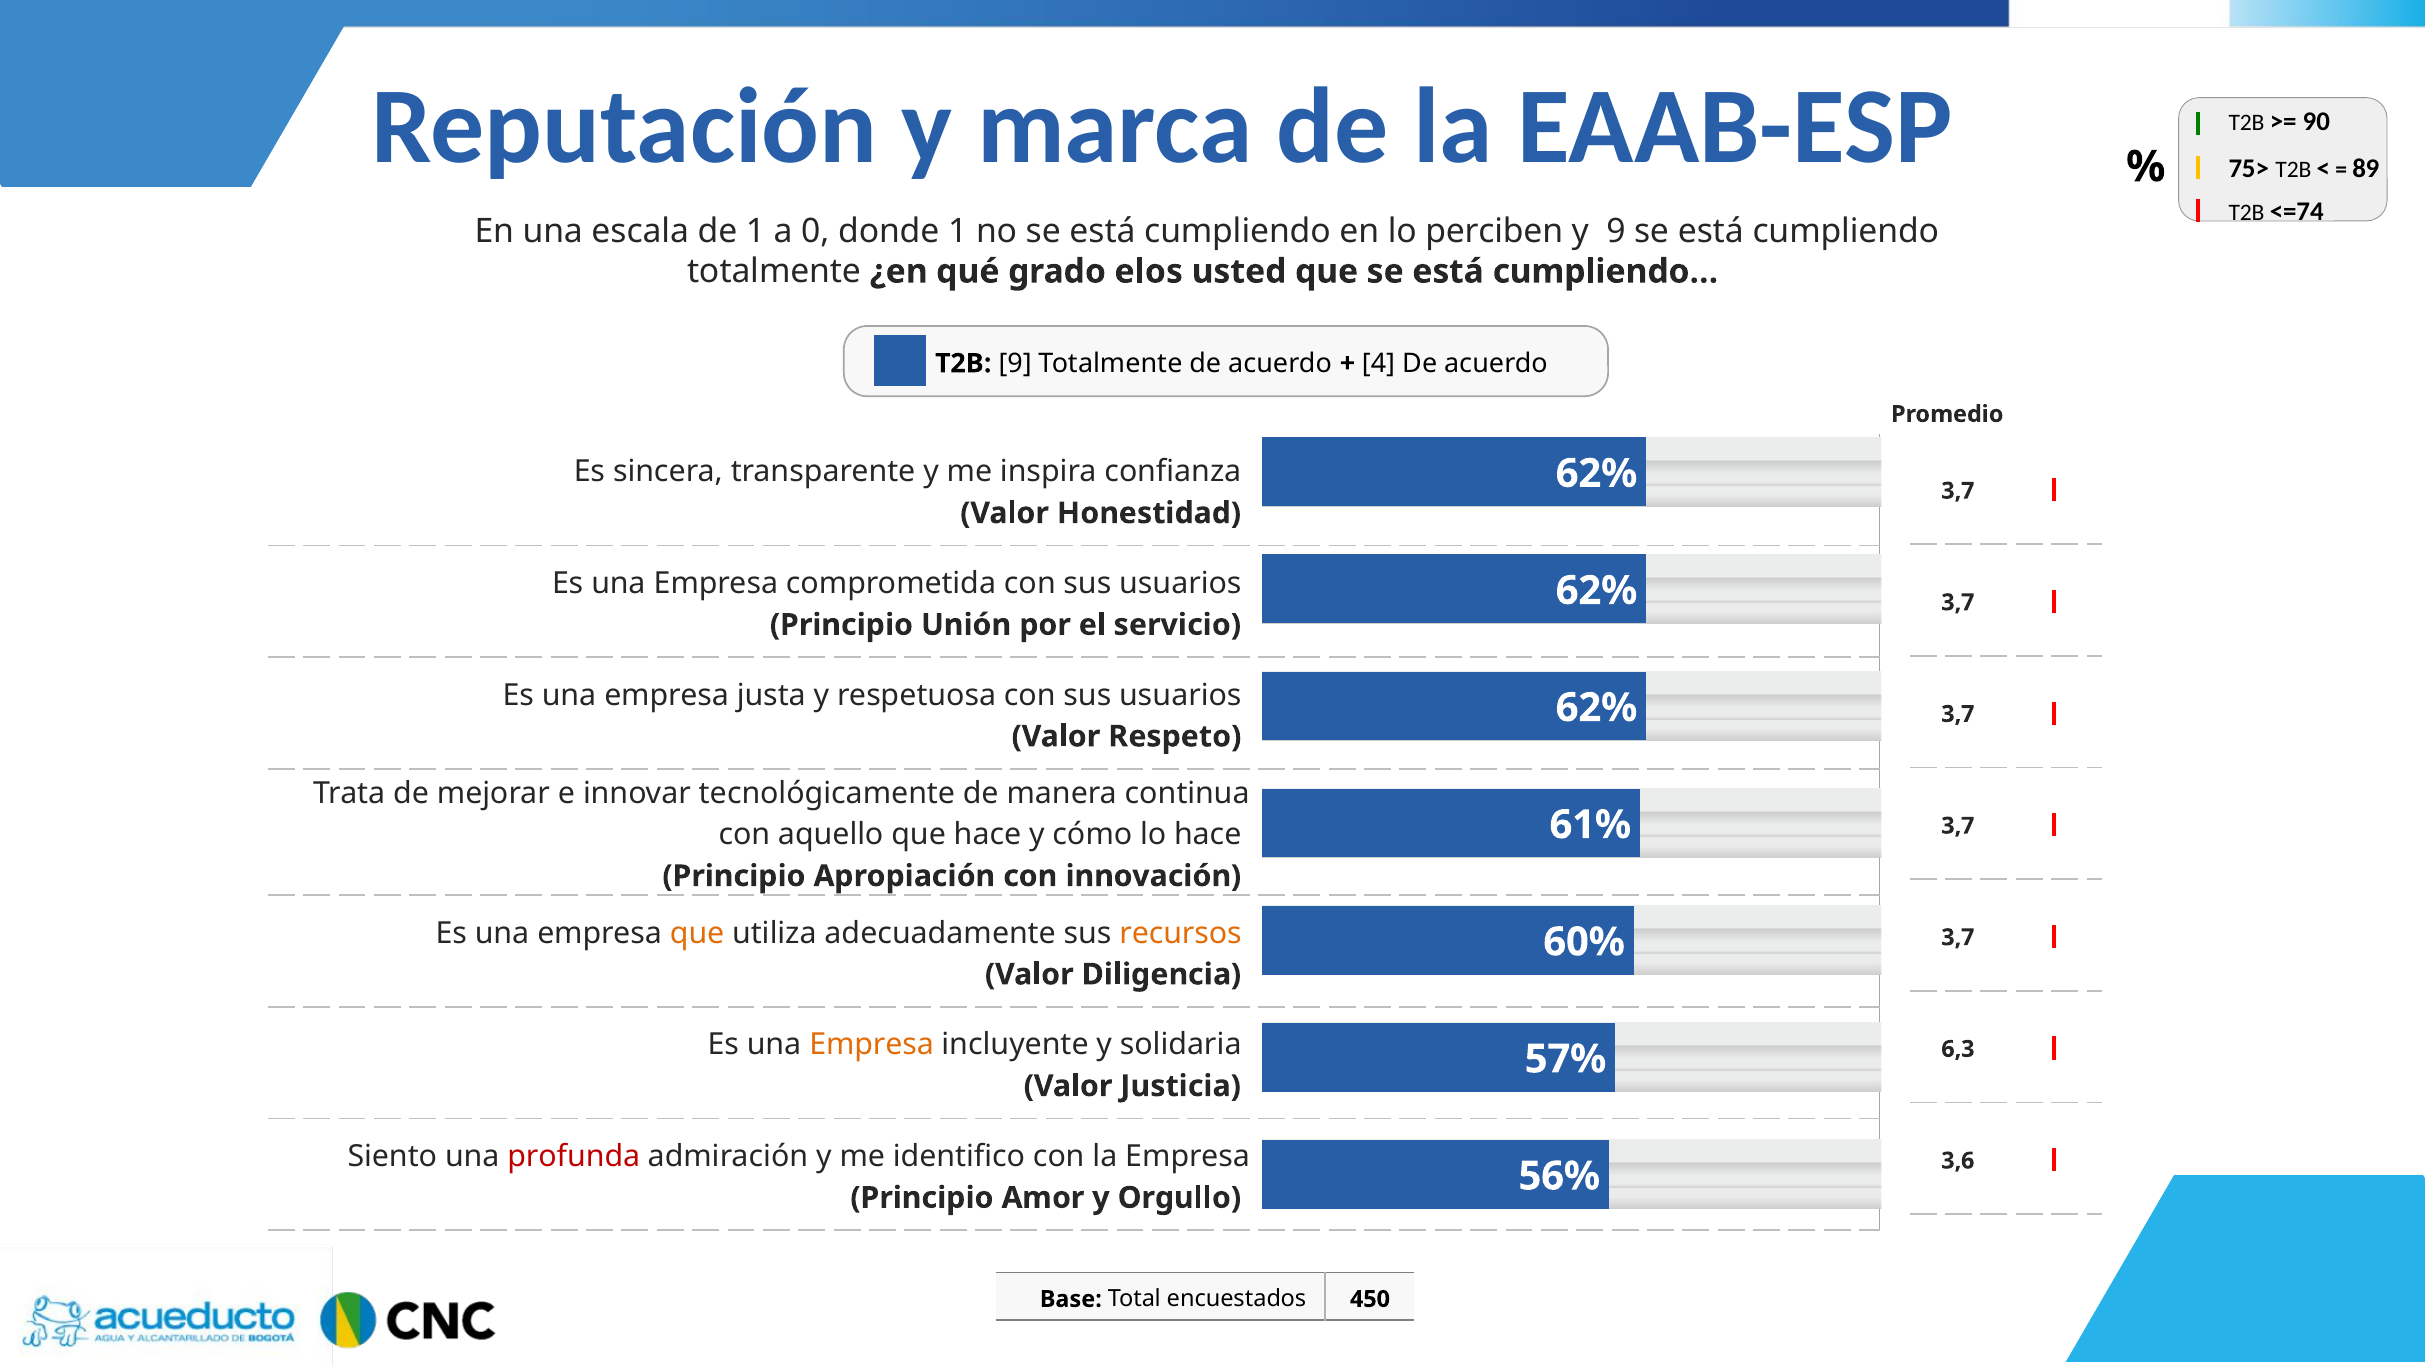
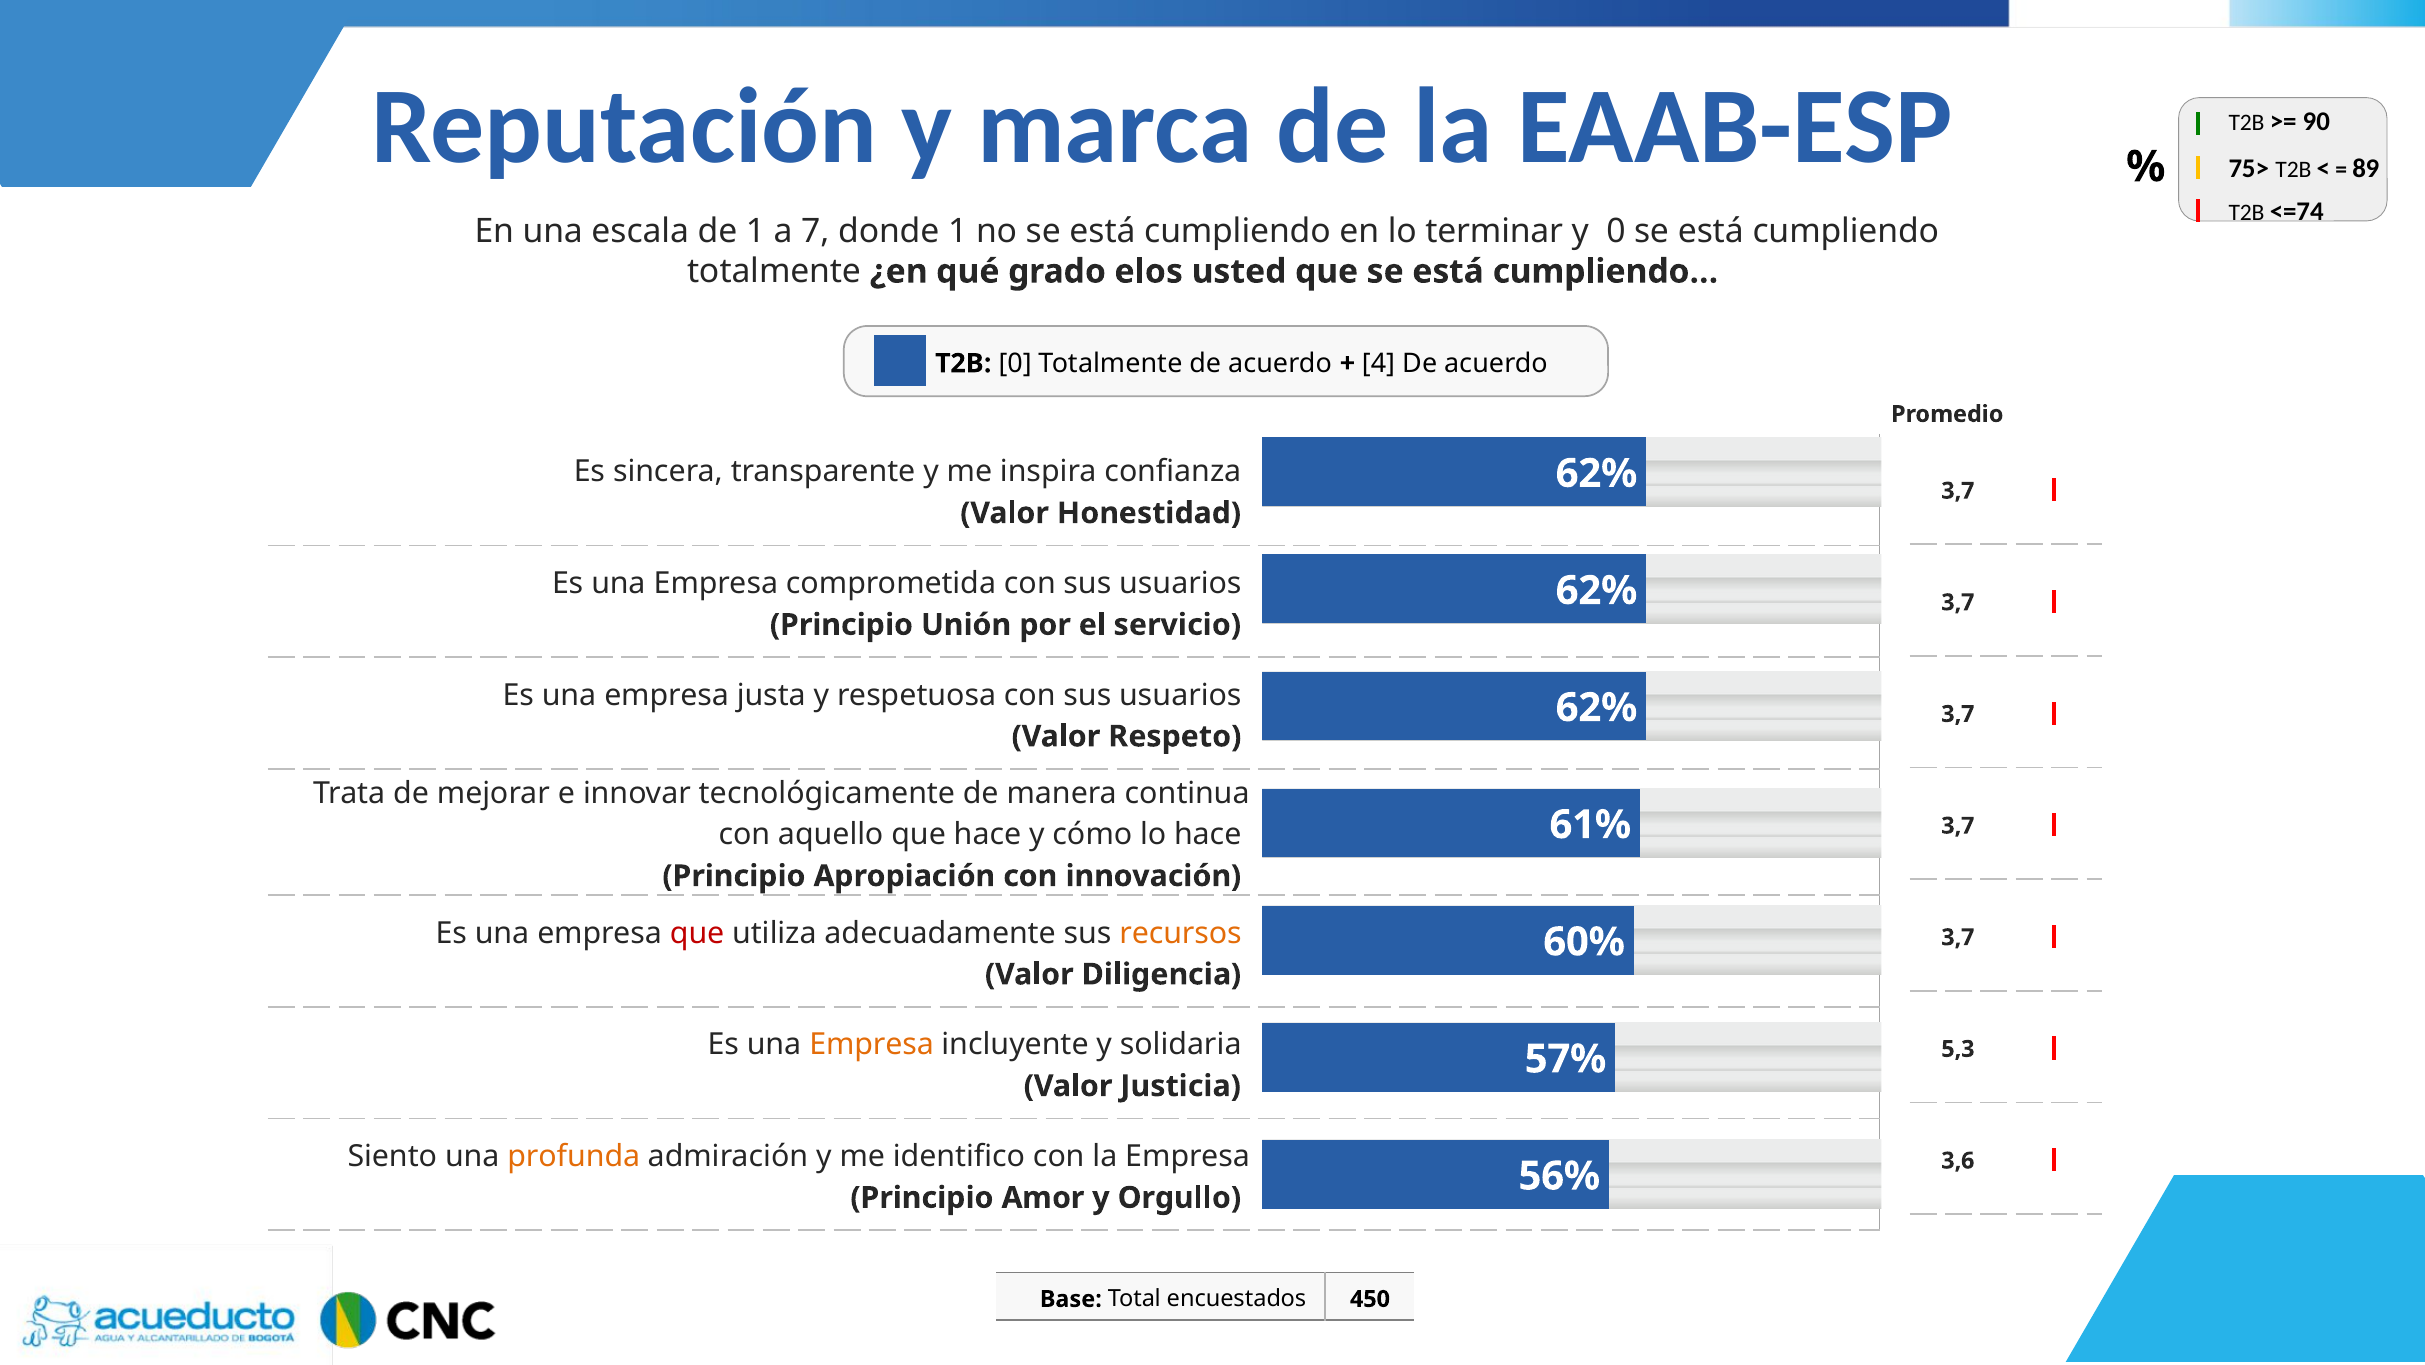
0: 0 -> 7
perciben: perciben -> terminar
y 9: 9 -> 0
T2B 9: 9 -> 0
que at (697, 933) colour: orange -> red
6,3: 6,3 -> 5,3
profunda colour: red -> orange
